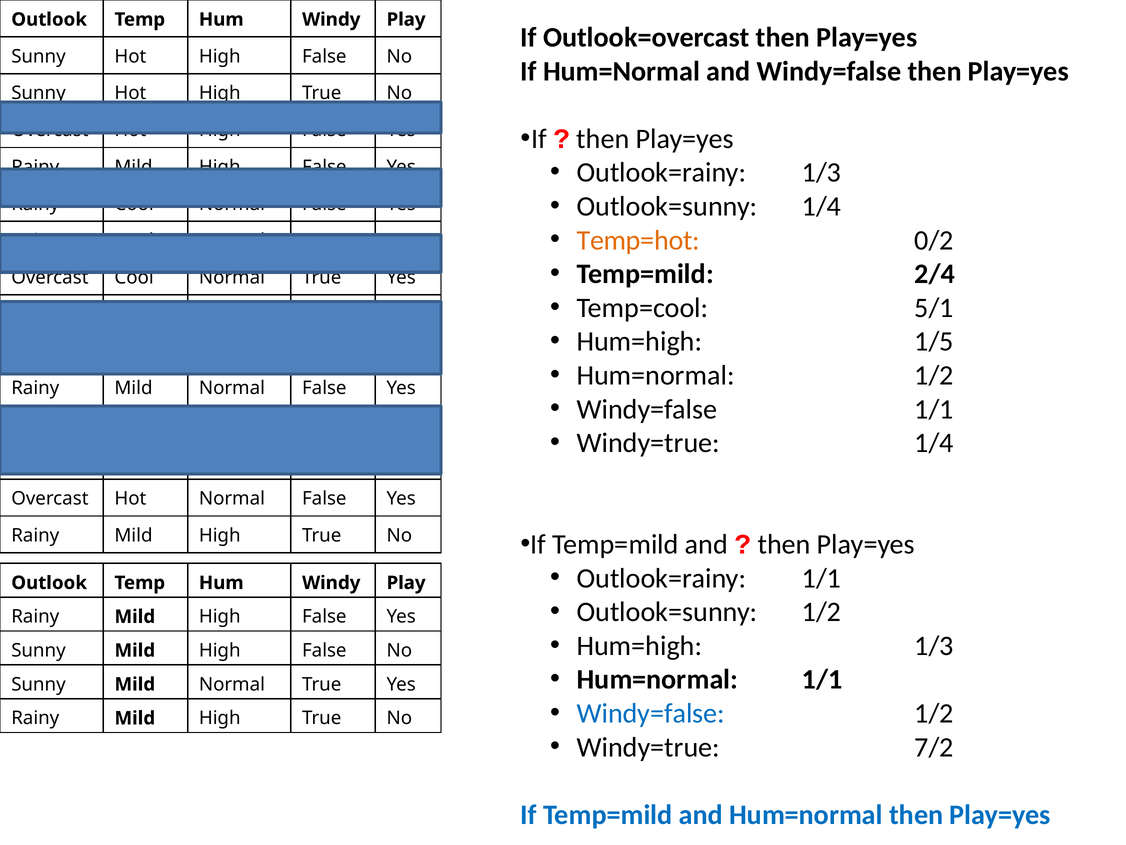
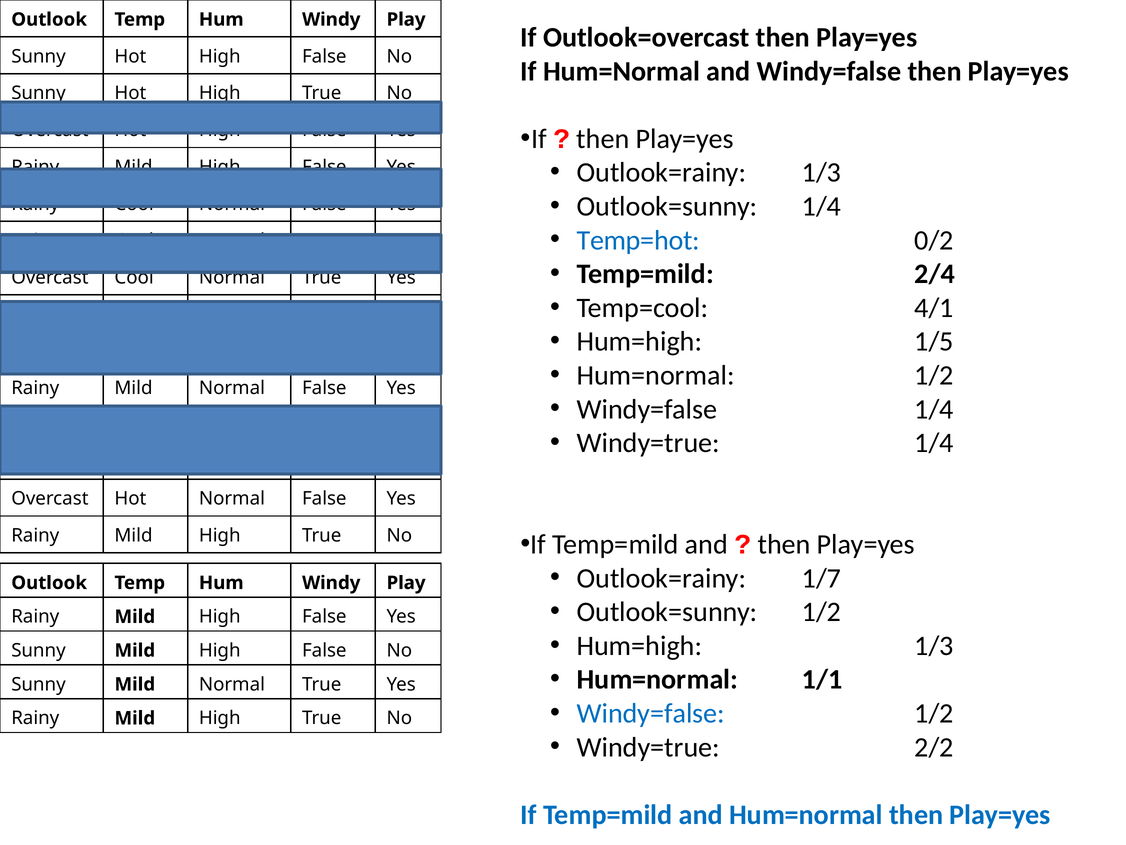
Temp=hot colour: orange -> blue
5/1: 5/1 -> 4/1
Windy=false 1/1: 1/1 -> 1/4
Outlook=rainy 1/1: 1/1 -> 1/7
7/2: 7/2 -> 2/2
